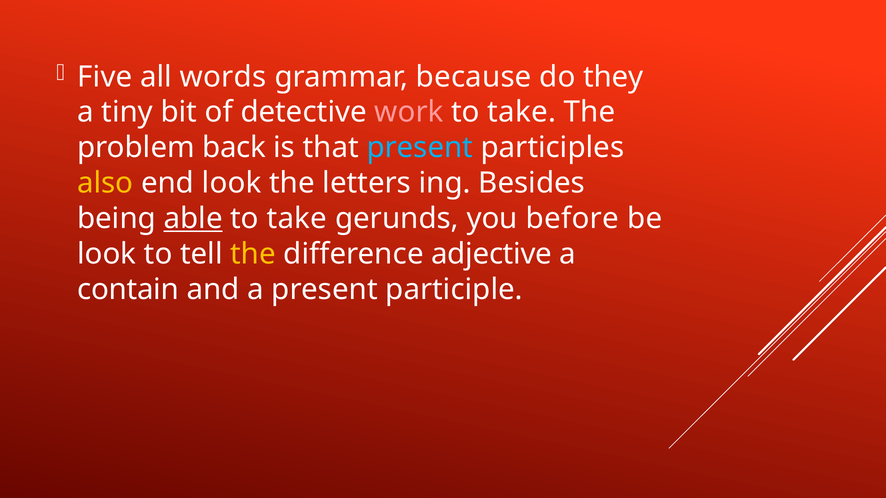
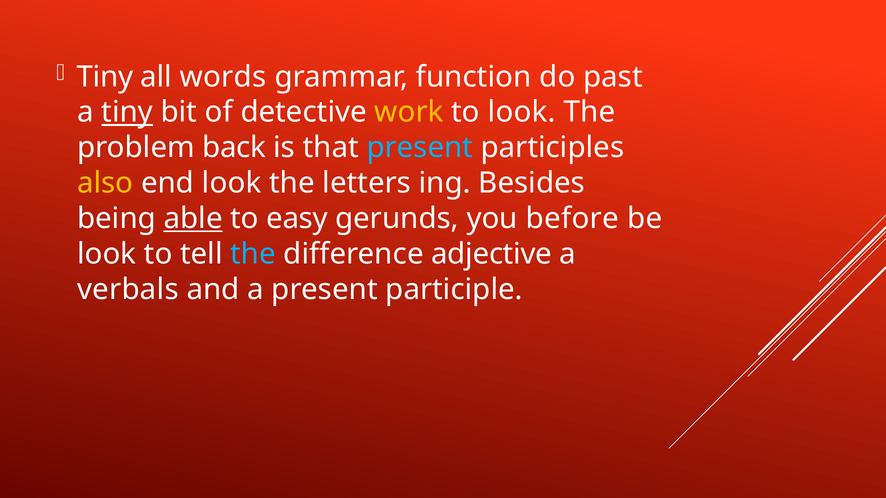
Five at (105, 77): Five -> Tiny
because: because -> function
they: they -> past
tiny at (127, 112) underline: none -> present
work colour: pink -> yellow
take at (522, 112): take -> look
take at (297, 219): take -> easy
the at (253, 254) colour: yellow -> light blue
contain: contain -> verbals
